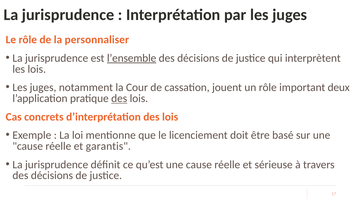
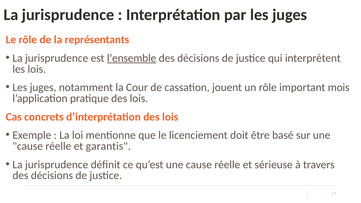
personnaliser: personnaliser -> représentants
deux: deux -> mois
des at (119, 98) underline: present -> none
